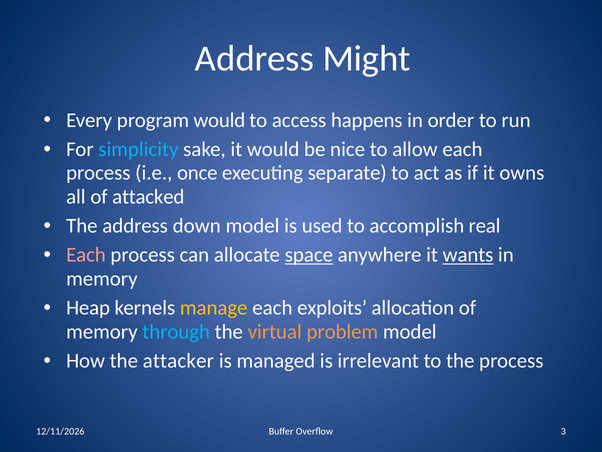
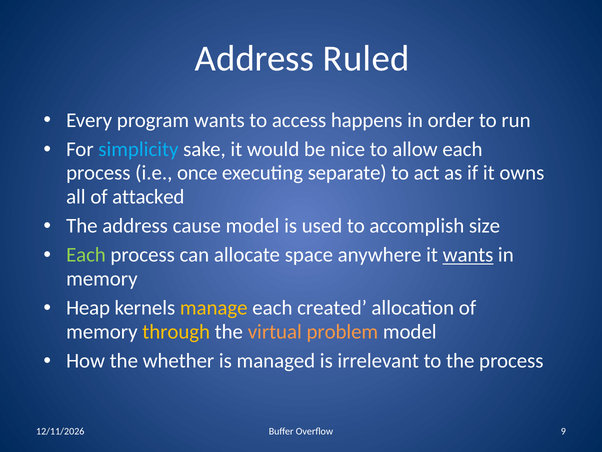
Might: Might -> Ruled
program would: would -> wants
down: down -> cause
real: real -> size
Each at (86, 255) colour: pink -> light green
space underline: present -> none
exploits: exploits -> created
through colour: light blue -> yellow
attacker: attacker -> whether
3: 3 -> 9
